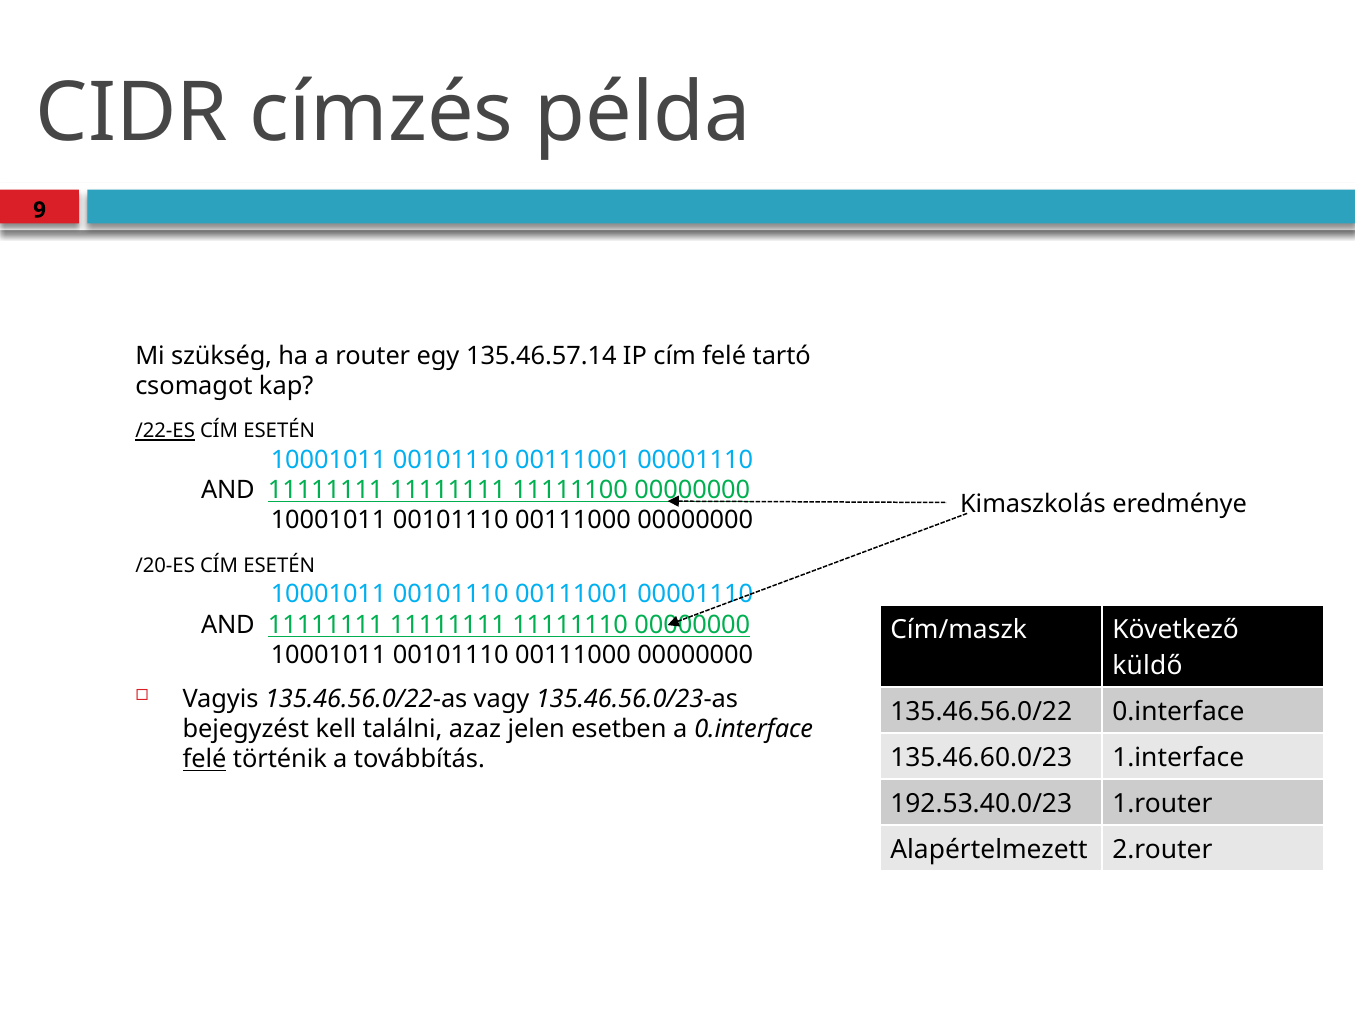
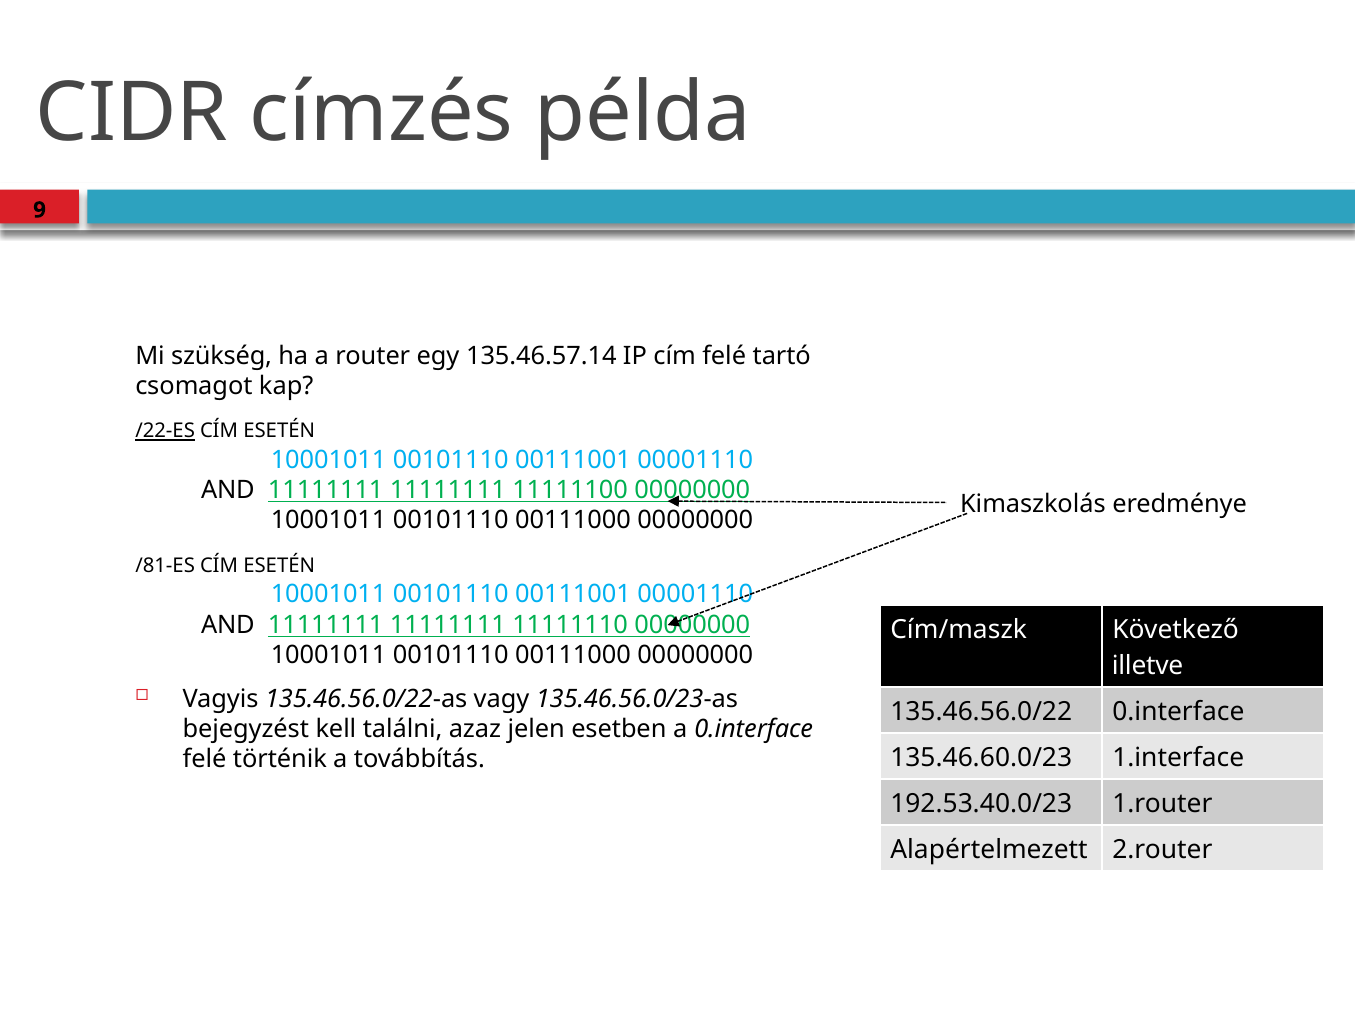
/20-ES: /20-ES -> /81-ES
küldő: küldő -> illetve
felé at (205, 760) underline: present -> none
